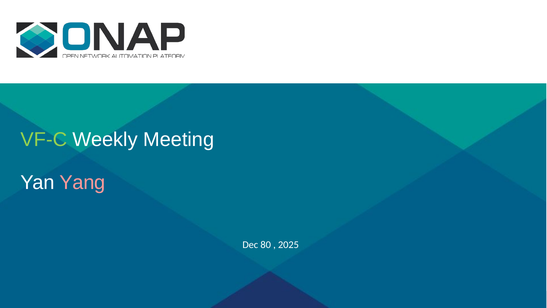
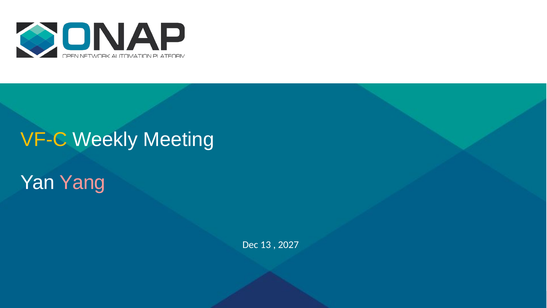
VF-C colour: light green -> yellow
80: 80 -> 13
2025: 2025 -> 2027
